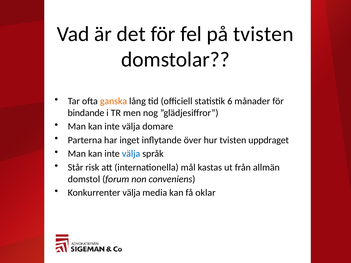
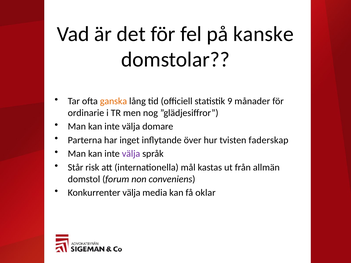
på tvisten: tvisten -> kanske
6: 6 -> 9
bindande: bindande -> ordinarie
uppdraget: uppdraget -> faderskap
välja at (131, 154) colour: blue -> purple
